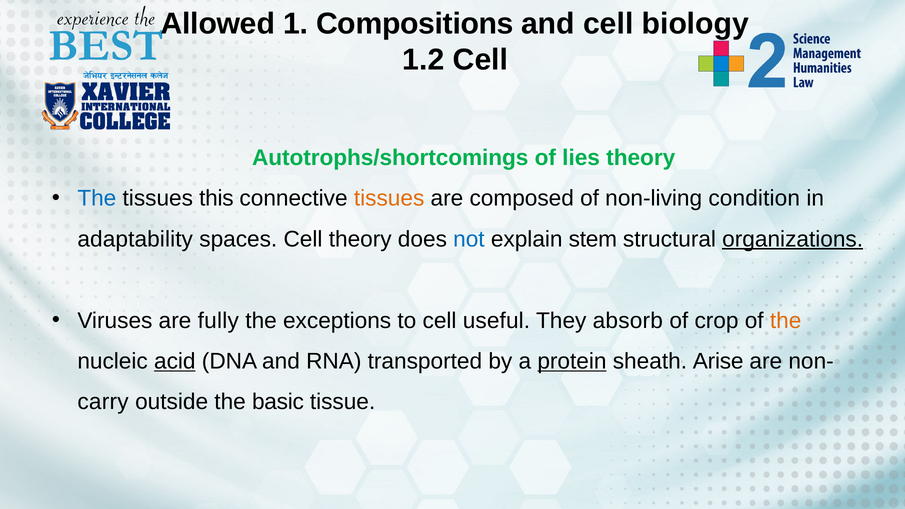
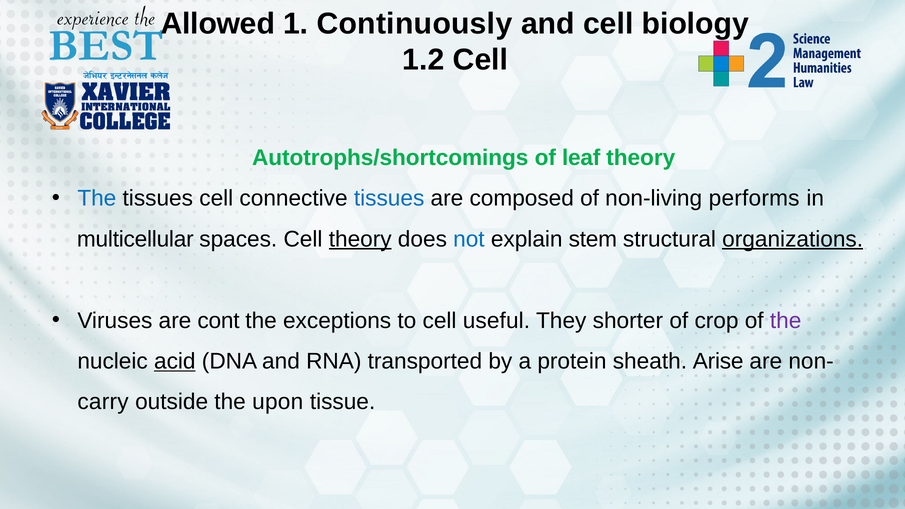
Compositions: Compositions -> Continuously
lies: lies -> leaf
tissues this: this -> cell
tissues at (389, 198) colour: orange -> blue
condition: condition -> performs
adaptability: adaptability -> multicellular
theory at (360, 239) underline: none -> present
fully: fully -> cont
absorb: absorb -> shorter
the at (786, 321) colour: orange -> purple
protein underline: present -> none
basic: basic -> upon
